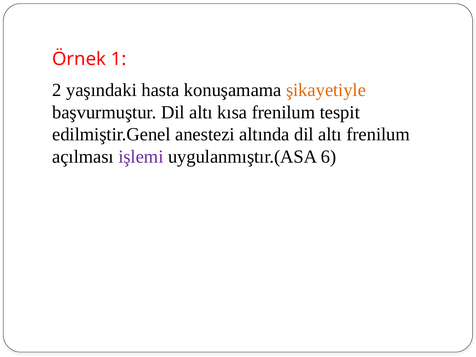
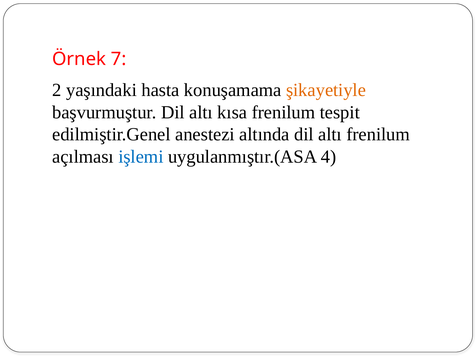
1: 1 -> 7
işlemi colour: purple -> blue
6: 6 -> 4
